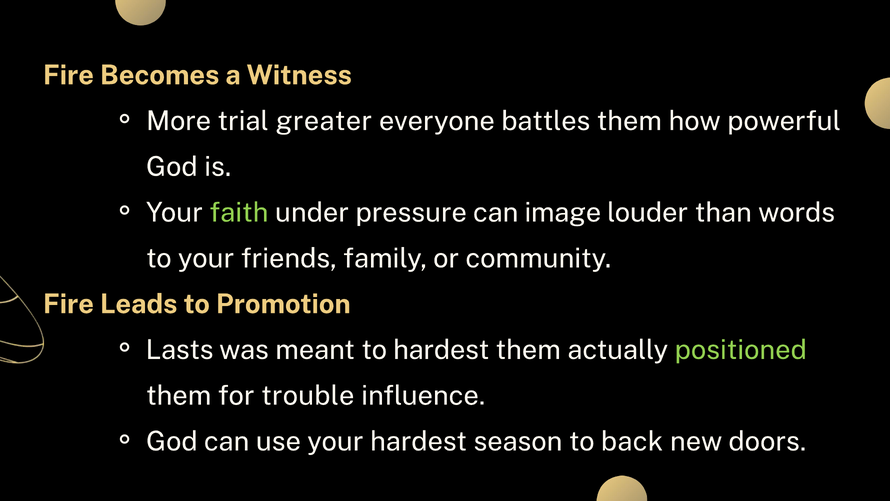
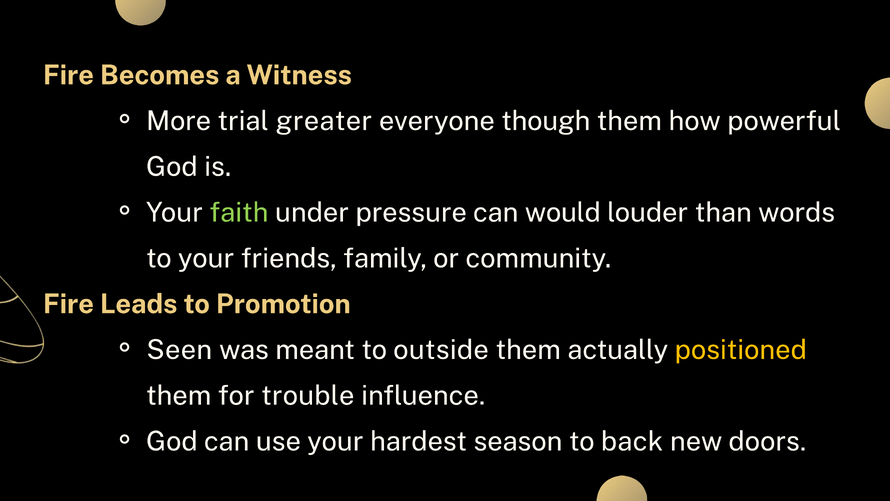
battles: battles -> though
image: image -> would
Lasts: Lasts -> Seen
to hardest: hardest -> outside
positioned colour: light green -> yellow
